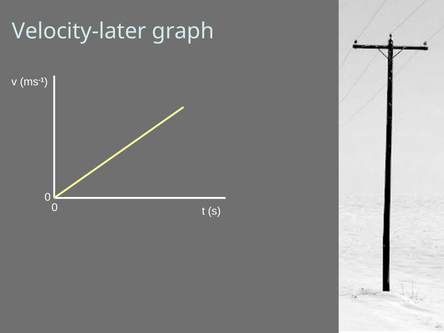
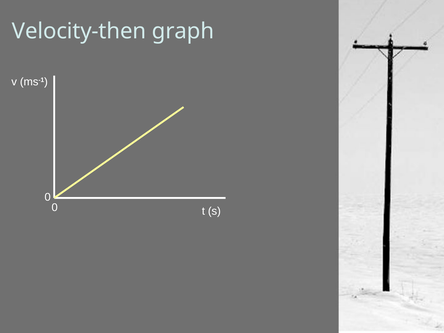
Velocity-later: Velocity-later -> Velocity-then
